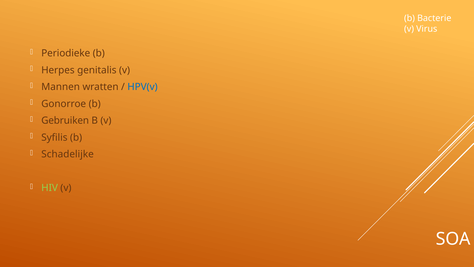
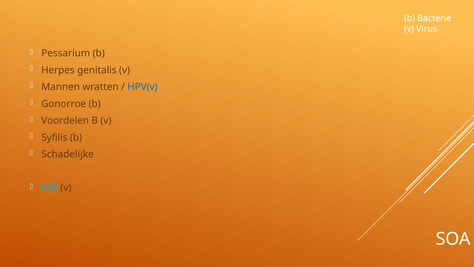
Periodieke: Periodieke -> Pessarium
Gebruiken: Gebruiken -> Voordelen
HIV colour: light green -> light blue
